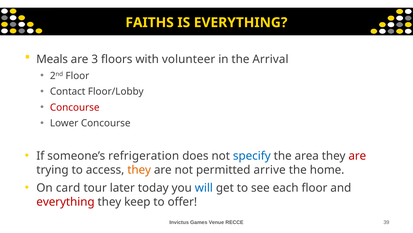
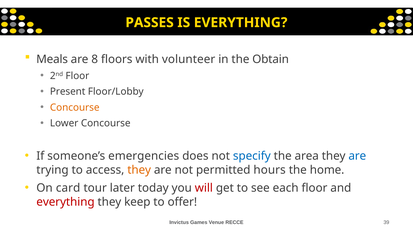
FAITHS: FAITHS -> PASSES
3: 3 -> 8
Arrival: Arrival -> Obtain
Contact: Contact -> Present
Concourse at (75, 107) colour: red -> orange
refrigeration: refrigeration -> emergencies
are at (357, 156) colour: red -> blue
arrive: arrive -> hours
will colour: blue -> red
